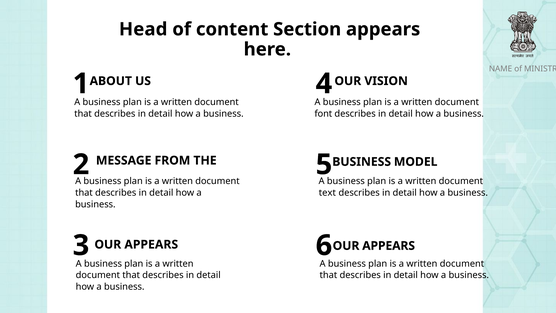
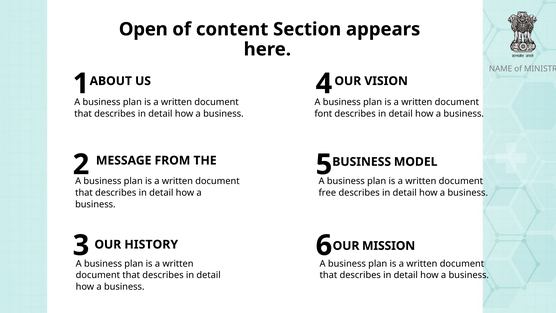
Head: Head -> Open
text: text -> free
APPEARS at (151, 244): APPEARS -> HISTORY
APPEARS at (389, 246): APPEARS -> MISSION
